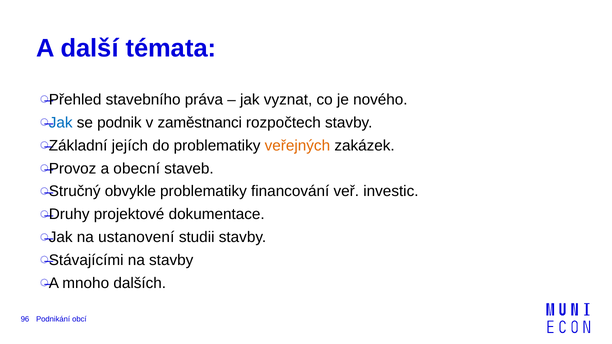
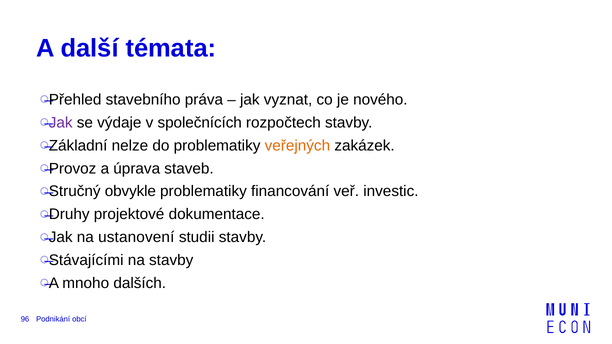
Jak at (61, 123) colour: blue -> purple
podnik: podnik -> výdaje
zaměstnanci: zaměstnanci -> společnících
jejích: jejích -> nelze
obecní: obecní -> úprava
